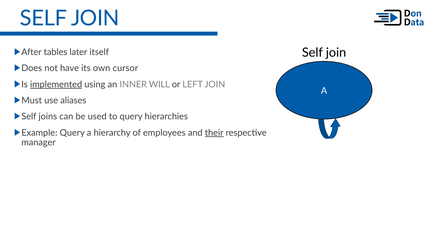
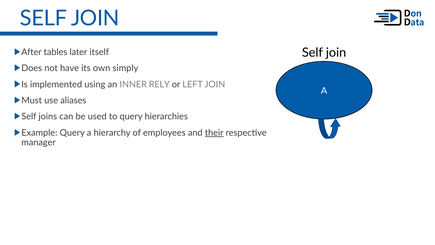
cursor: cursor -> simply
implemented underline: present -> none
WILL: WILL -> RELY
